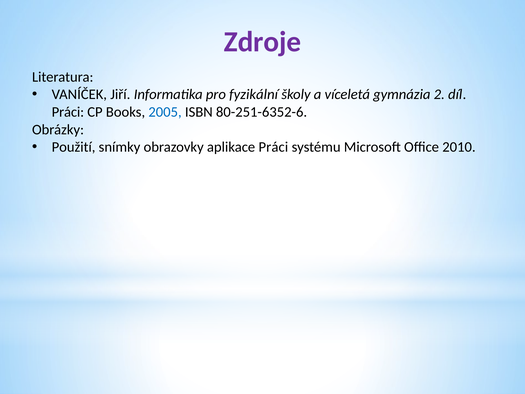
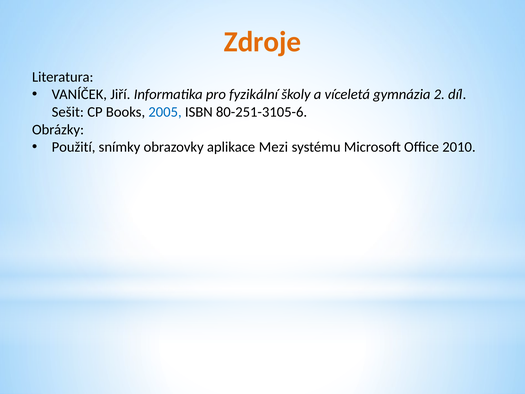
Zdroje colour: purple -> orange
Práci at (68, 112): Práci -> Sešit
80-251-6352-6: 80-251-6352-6 -> 80-251-3105-6
aplikace Práci: Práci -> Mezi
